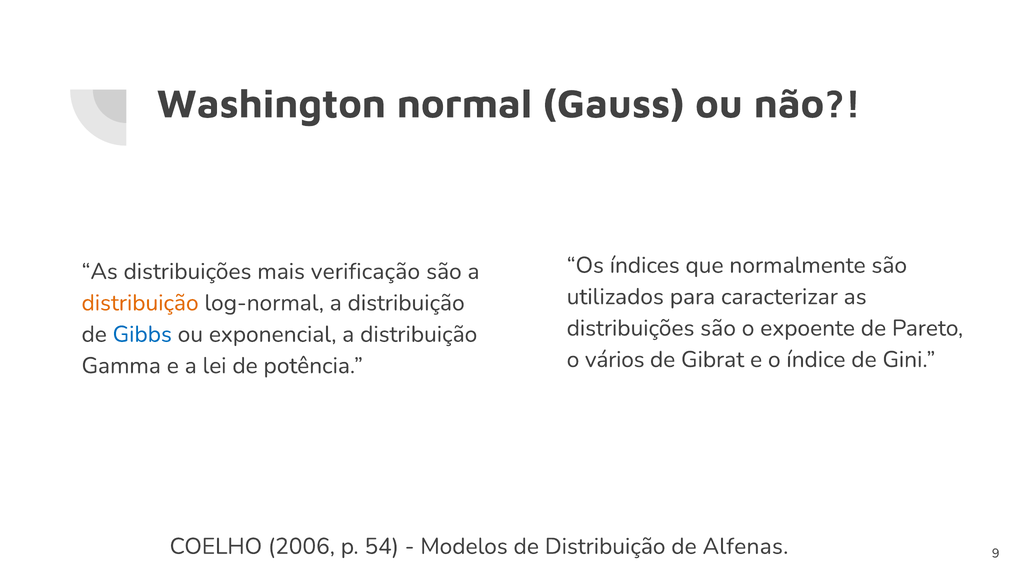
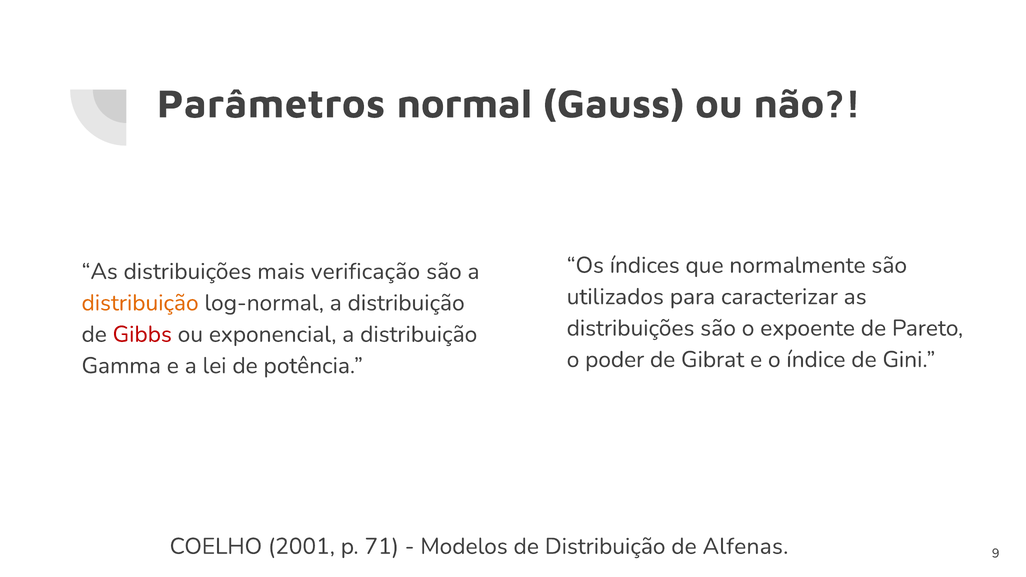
Washington: Washington -> Parâmetros
Gibbs colour: blue -> red
vários: vários -> poder
2006: 2006 -> 2001
54: 54 -> 71
